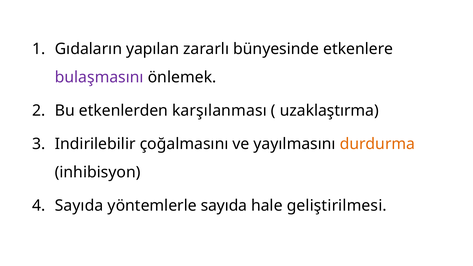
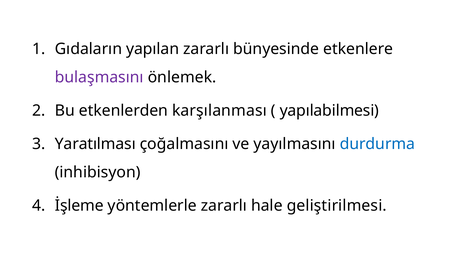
uzaklaştırma: uzaklaştırma -> yapılabilmesi
Indirilebilir: Indirilebilir -> Yaratılması
durdurma colour: orange -> blue
Sayıda at (79, 206): Sayıda -> İşleme
yöntemlerle sayıda: sayıda -> zararlı
